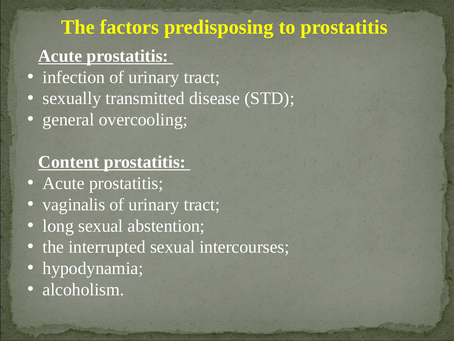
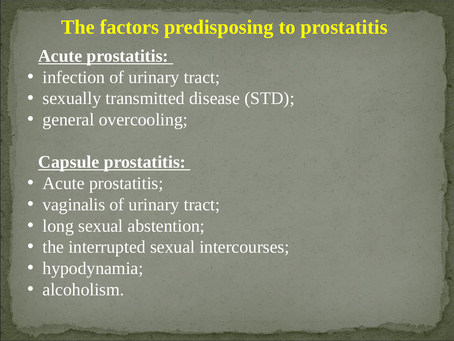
Content: Content -> Capsule
